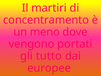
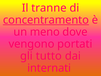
martiri: martiri -> tranne
concentramento underline: none -> present
europee: europee -> internati
